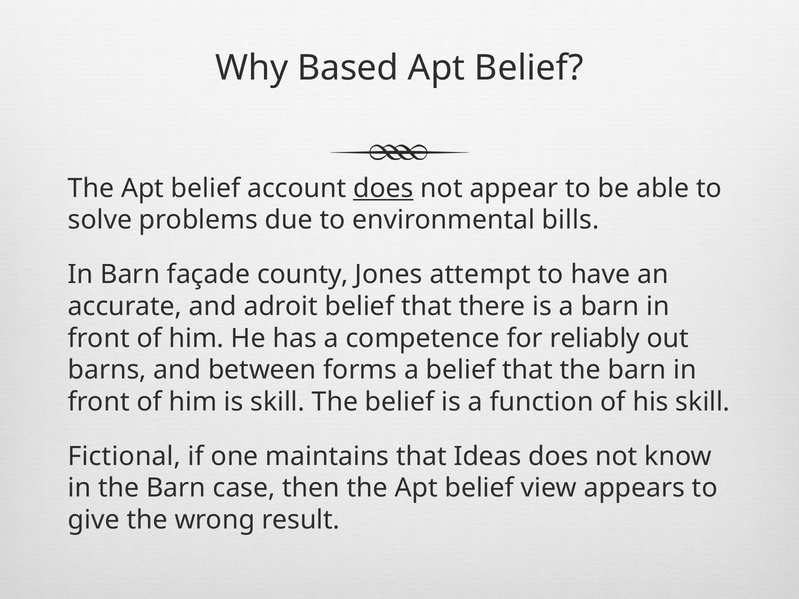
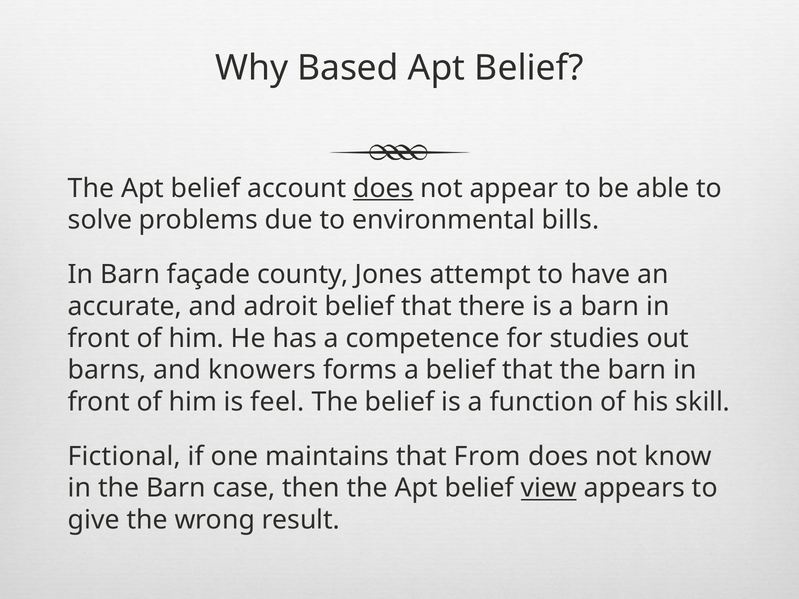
reliably: reliably -> studies
between: between -> knowers
is skill: skill -> feel
Ideas: Ideas -> From
view underline: none -> present
